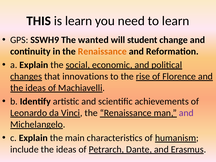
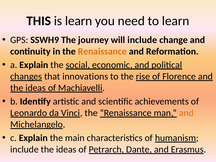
wanted: wanted -> journey
will student: student -> include
and at (186, 113) colour: purple -> orange
